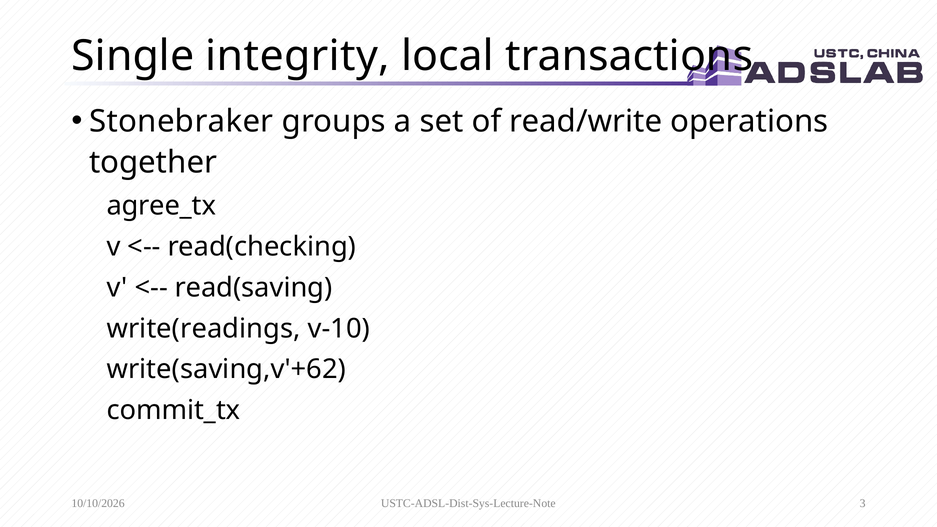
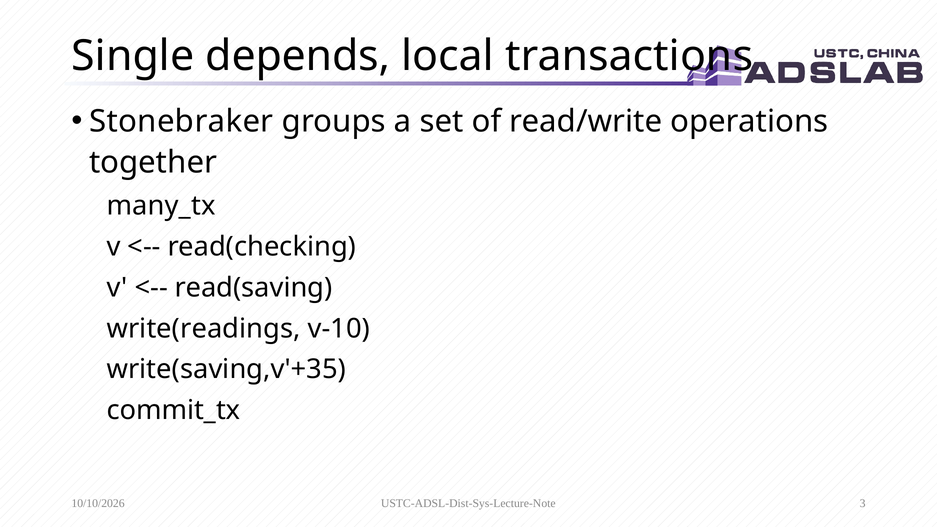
integrity: integrity -> depends
agree_tx: agree_tx -> many_tx
write(saving,v'+62: write(saving,v'+62 -> write(saving,v'+35
